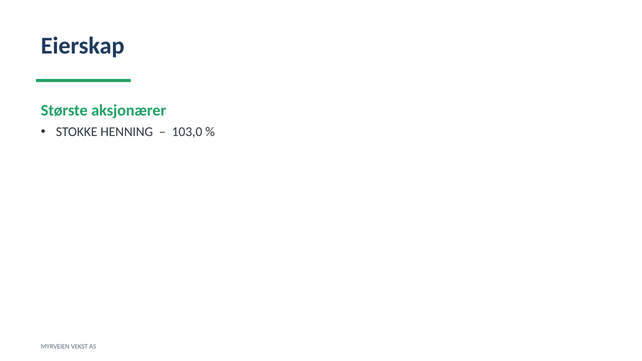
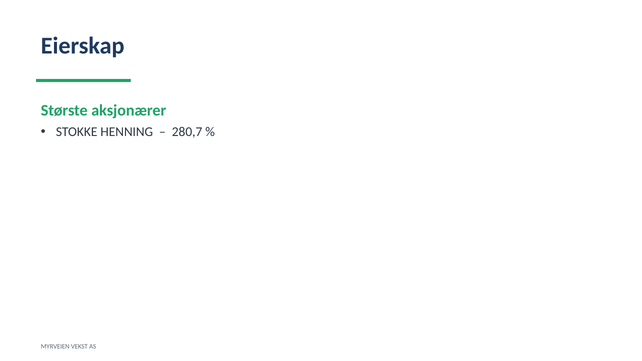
103,0: 103,0 -> 280,7
